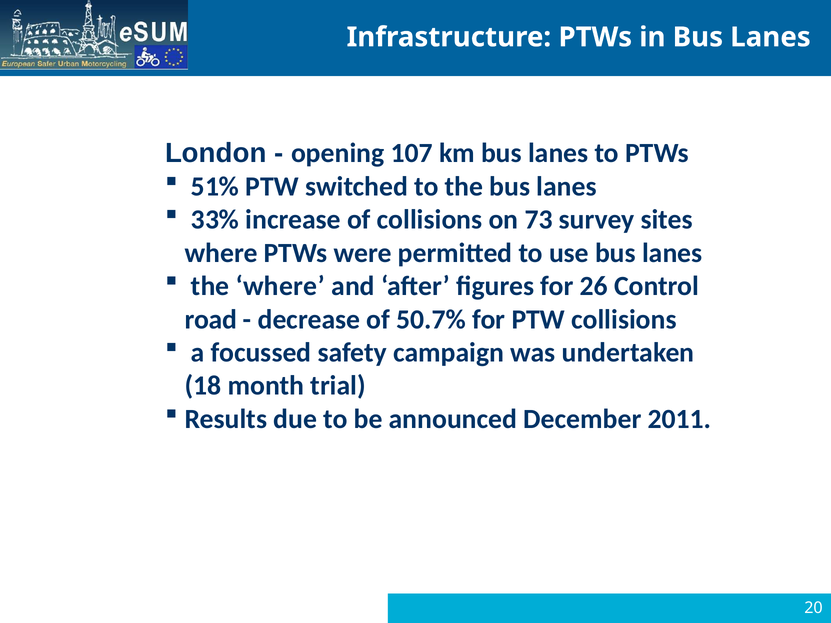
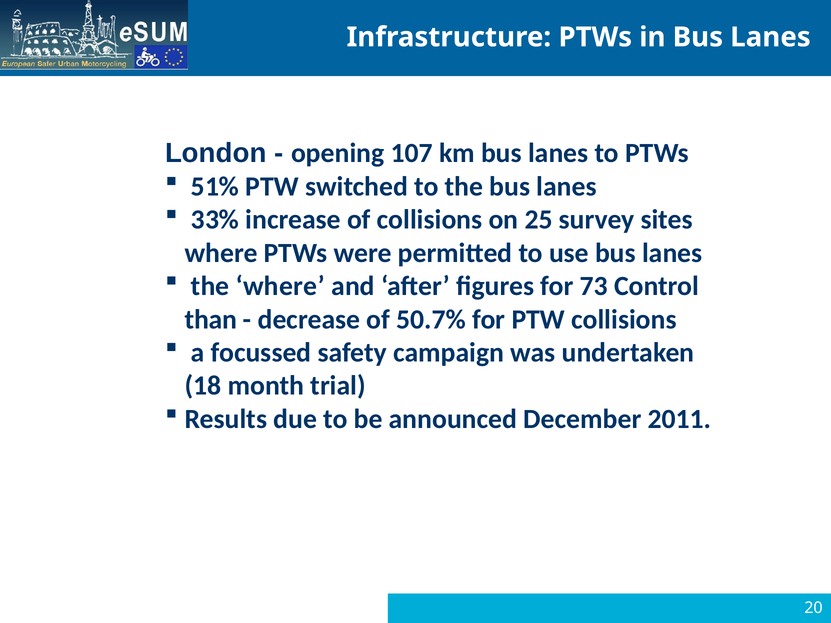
73: 73 -> 25
26: 26 -> 73
road: road -> than
